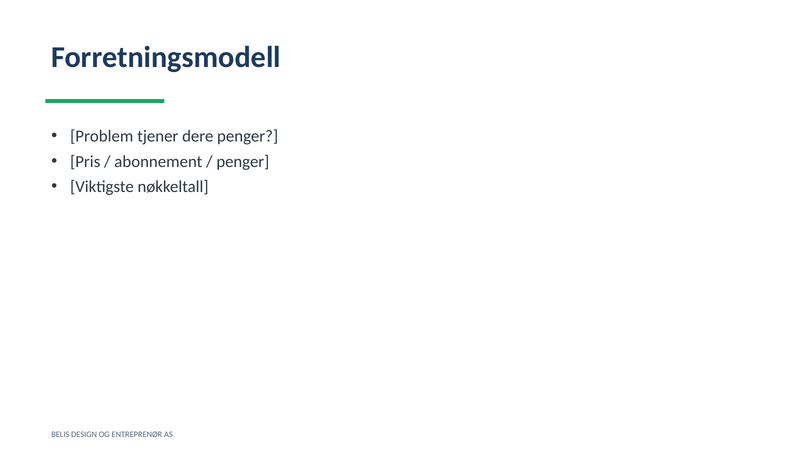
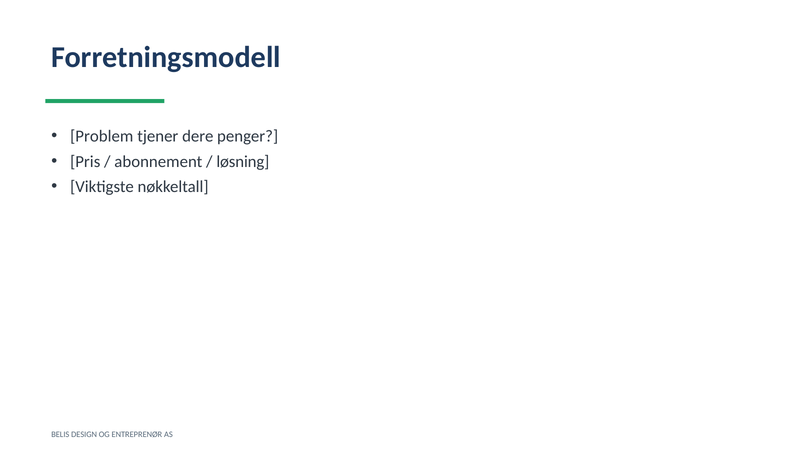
penger at (243, 162): penger -> løsning
